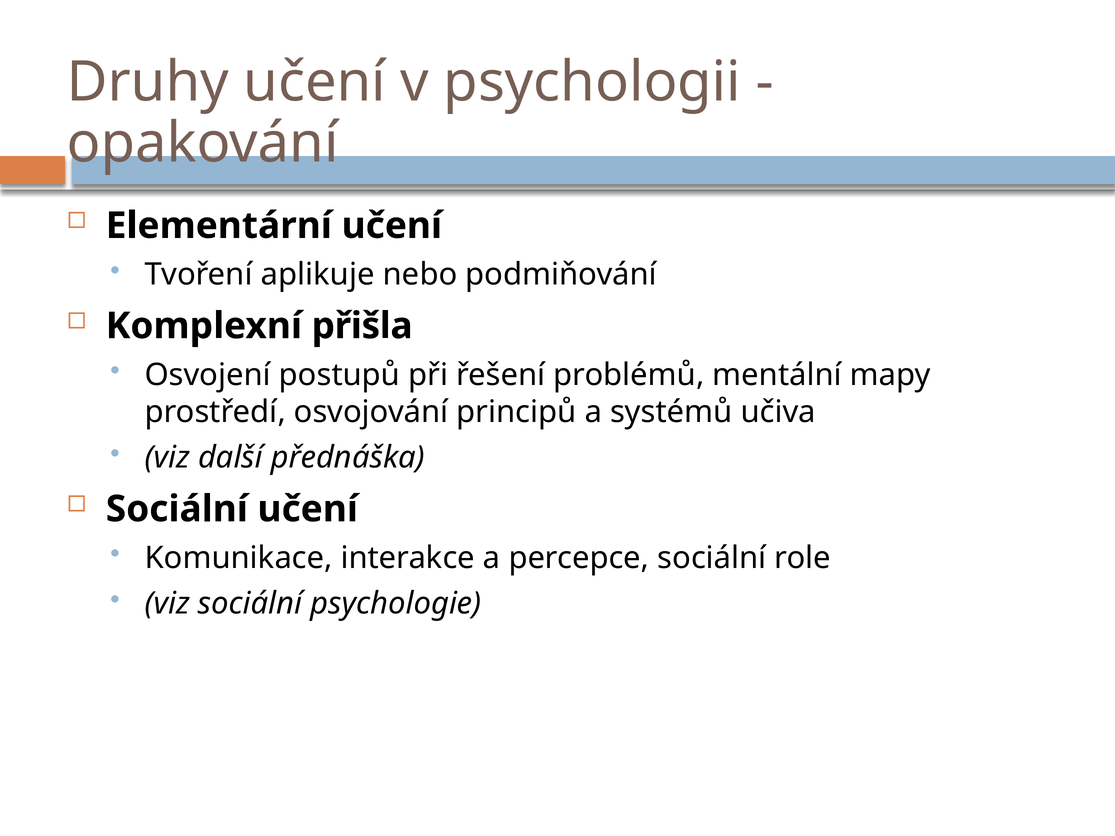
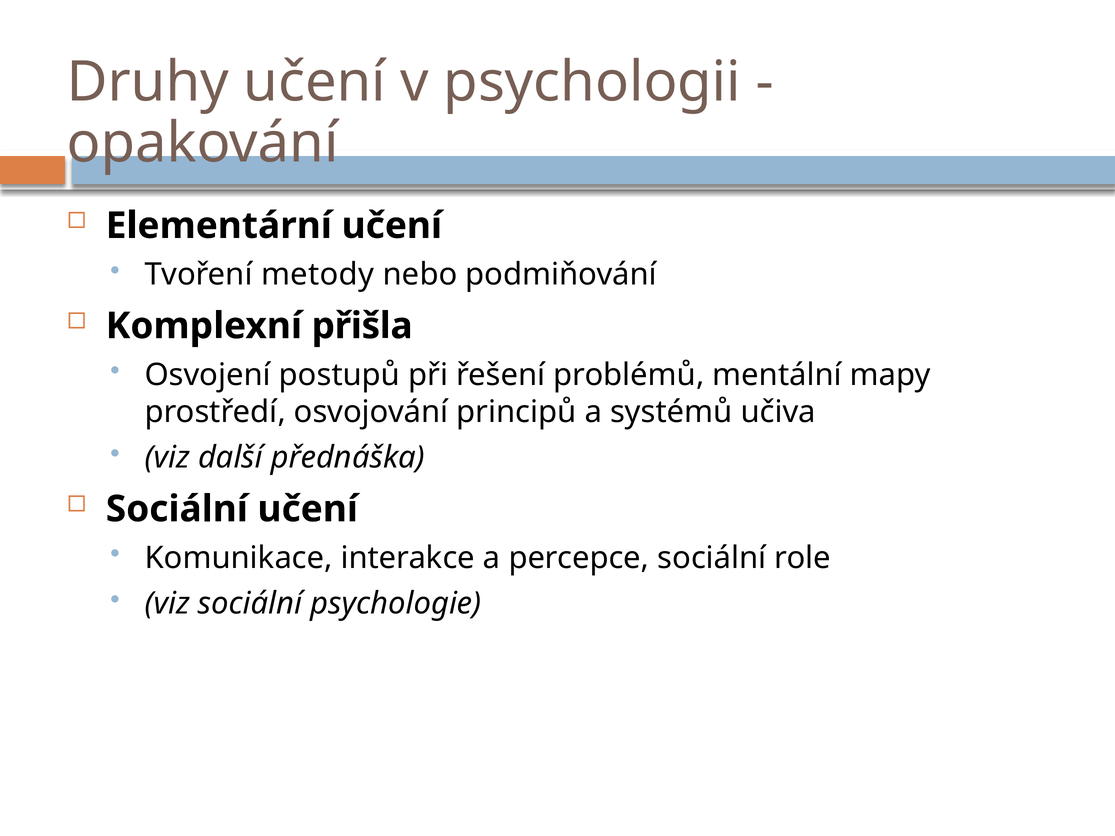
aplikuje: aplikuje -> metody
